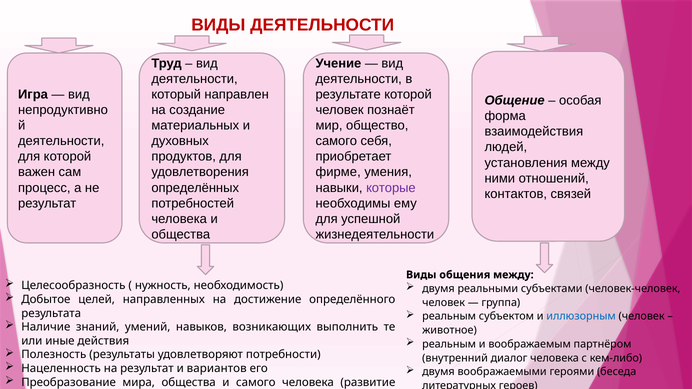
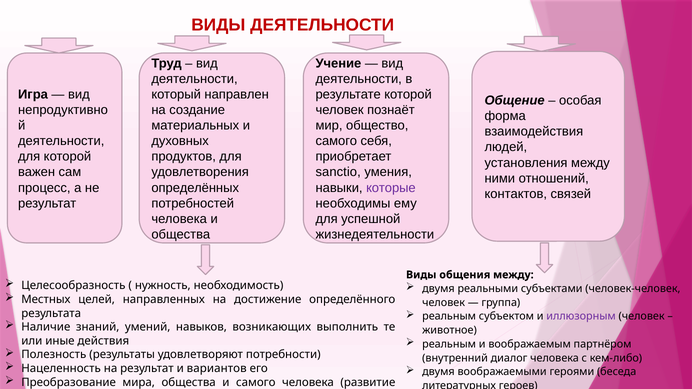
фирме: фирме -> sanctio
Добытое: Добытое -> Местных
иллюзорным colour: blue -> purple
